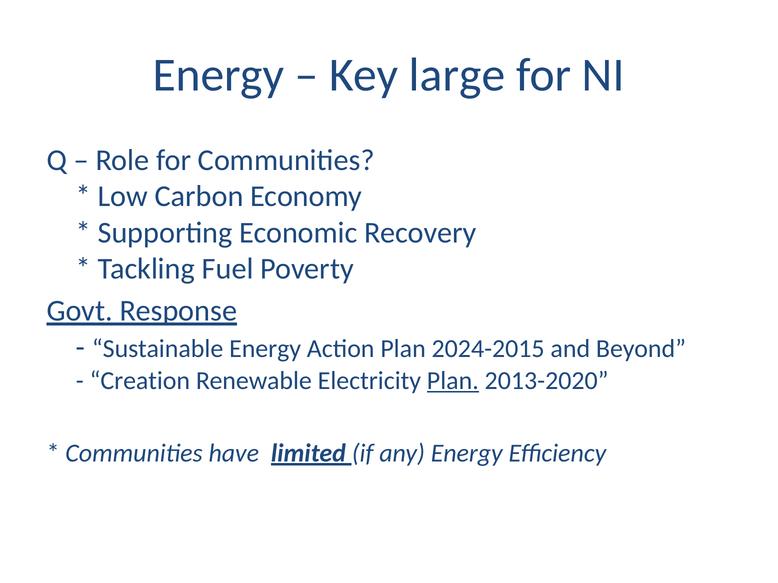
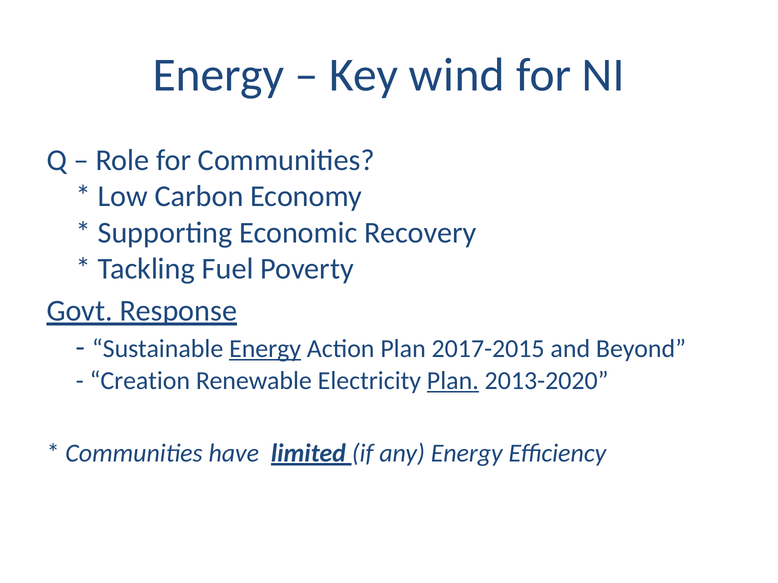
large: large -> wind
Energy at (265, 349) underline: none -> present
2024-2015: 2024-2015 -> 2017-2015
